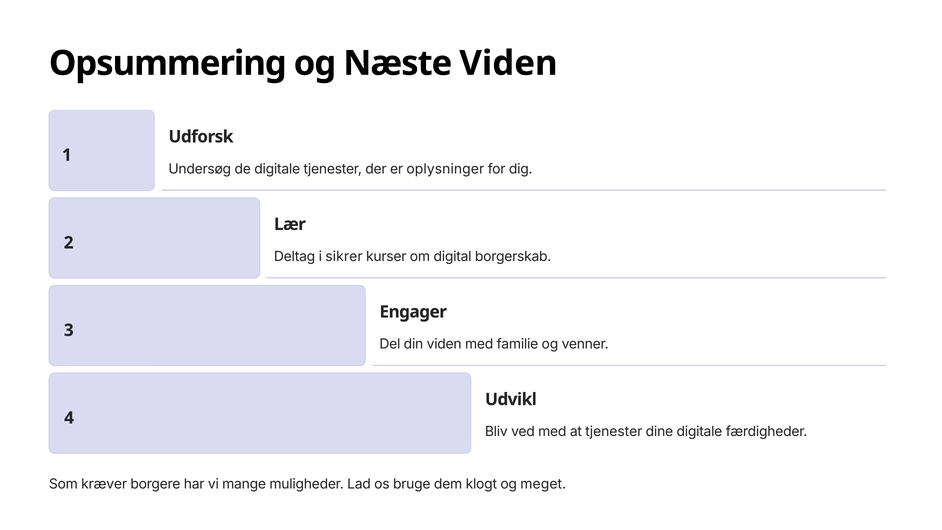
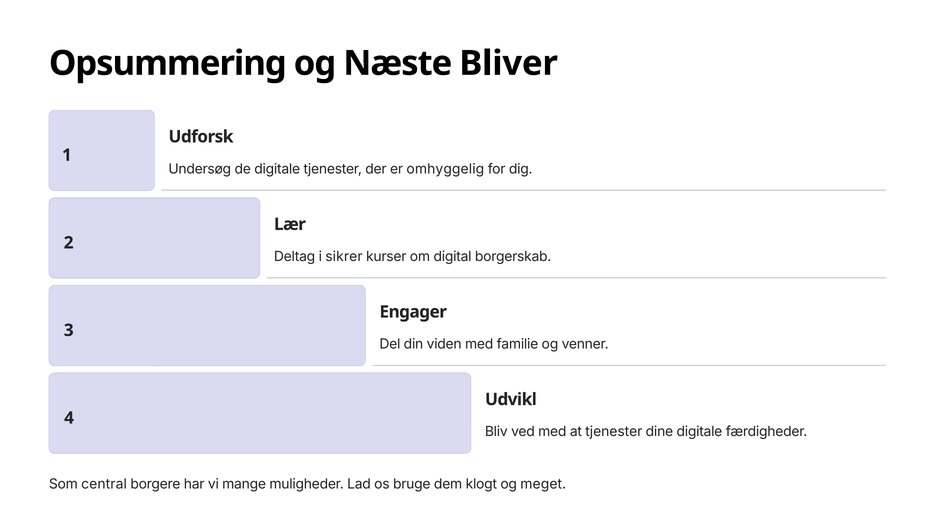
Næste Viden: Viden -> Bliver
oplysninger: oplysninger -> omhyggelig
kræver: kræver -> central
